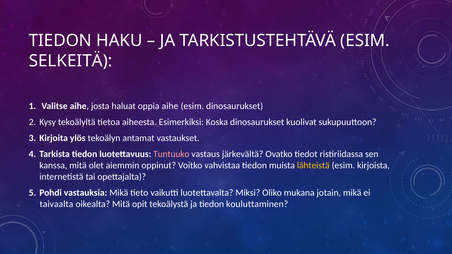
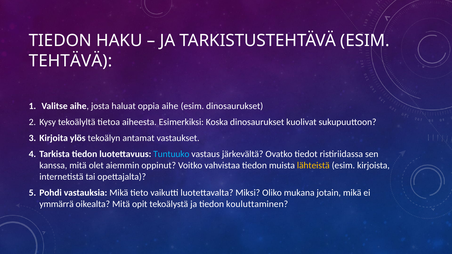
SELKEITÄ: SELKEITÄ -> TEHTÄVÄ
Tuntuuko colour: pink -> light blue
taivaalta: taivaalta -> ymmärrä
